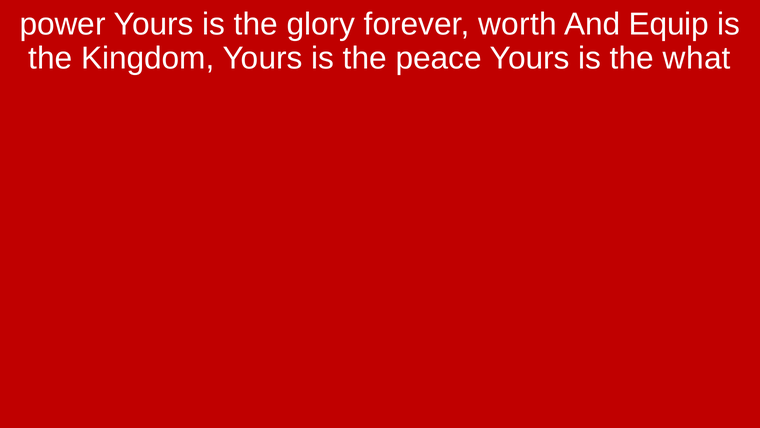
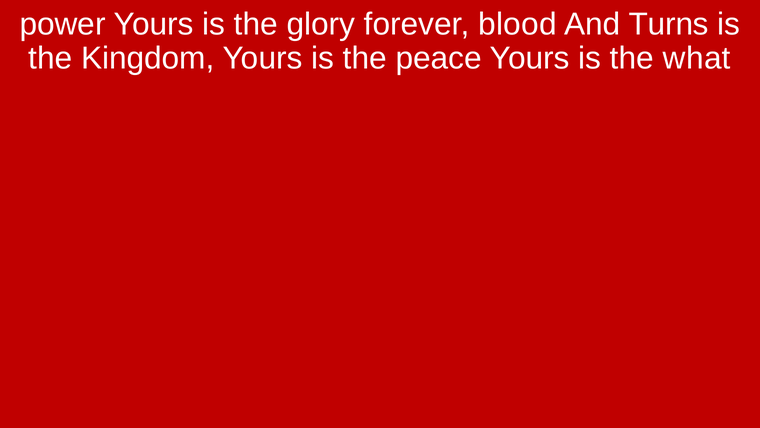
worth: worth -> blood
Equip: Equip -> Turns
